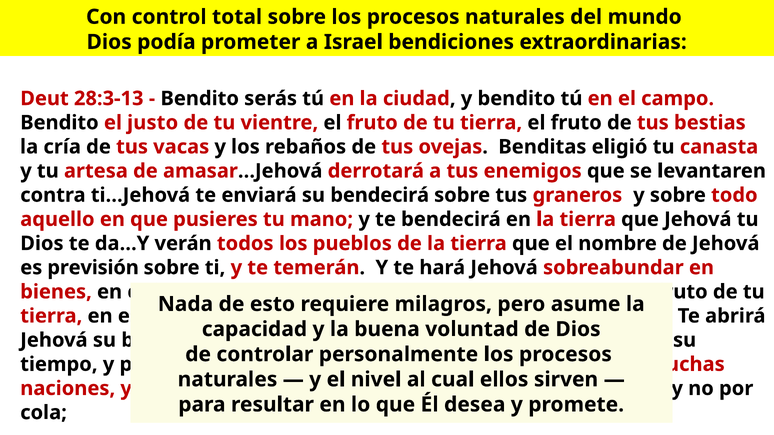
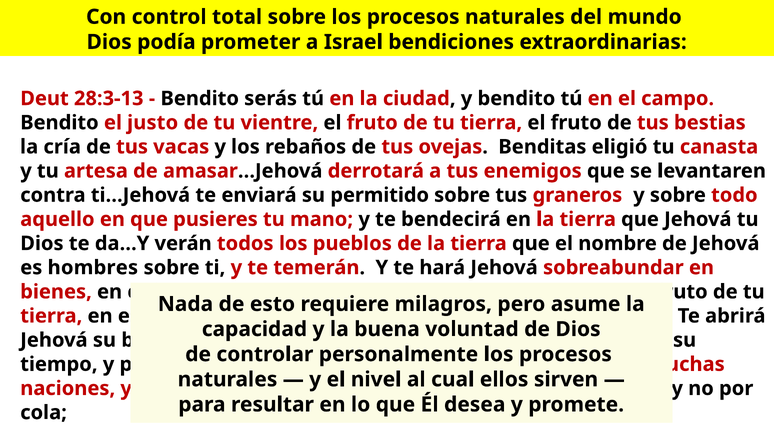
su bendecirá: bendecirá -> permitido
previsión: previsión -> hombres
